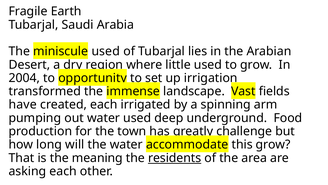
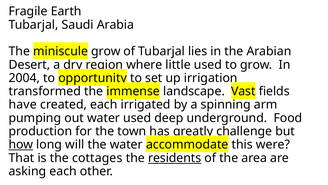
miniscule used: used -> grow
how underline: none -> present
this grow: grow -> were
meaning: meaning -> cottages
